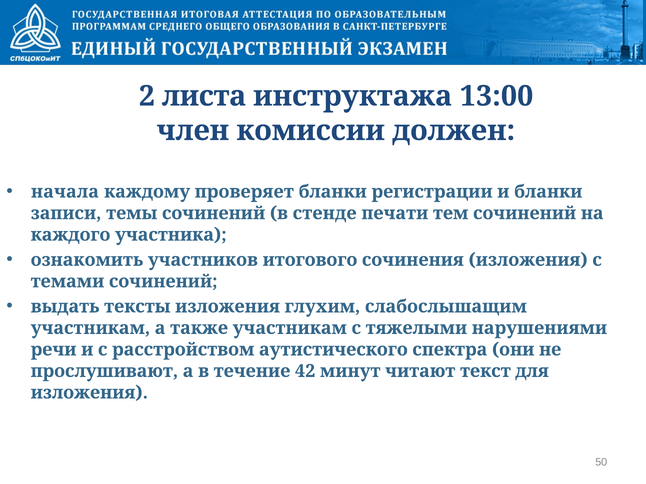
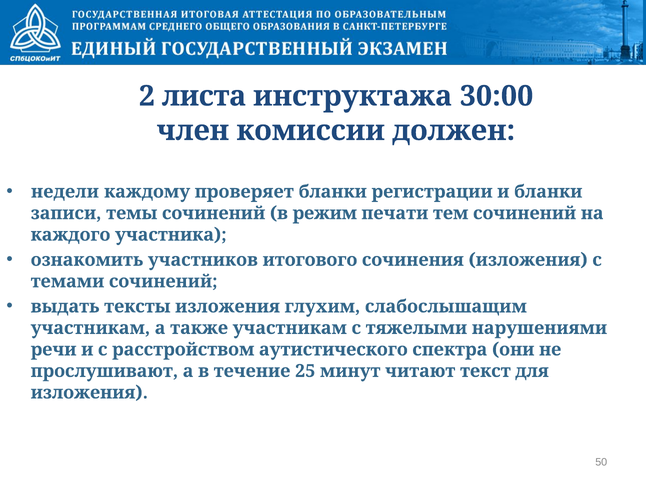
13:00: 13:00 -> 30:00
начала: начала -> недели
стенде: стенде -> режим
42: 42 -> 25
